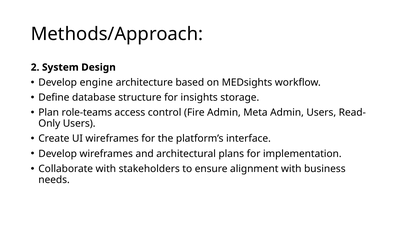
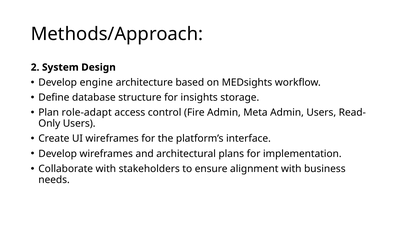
role-teams: role-teams -> role-adapt
